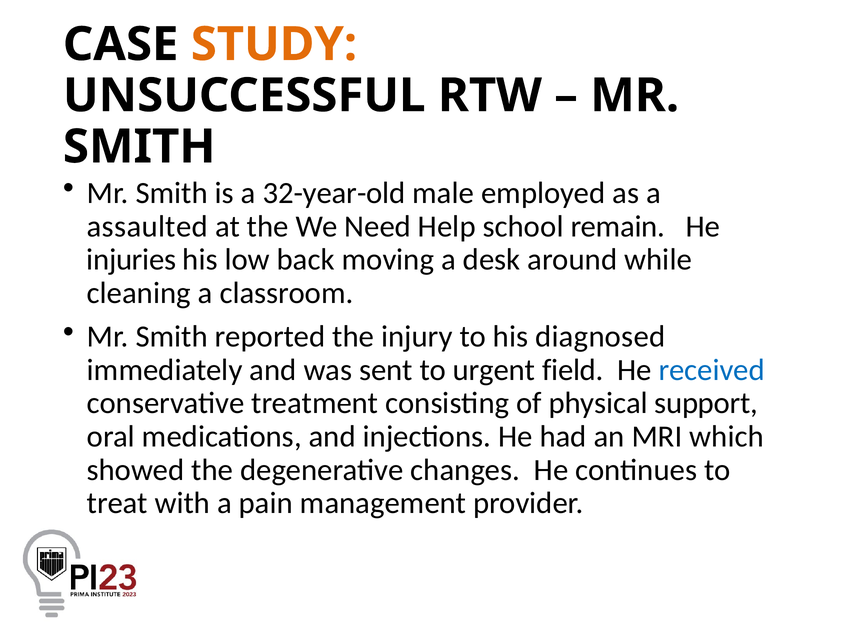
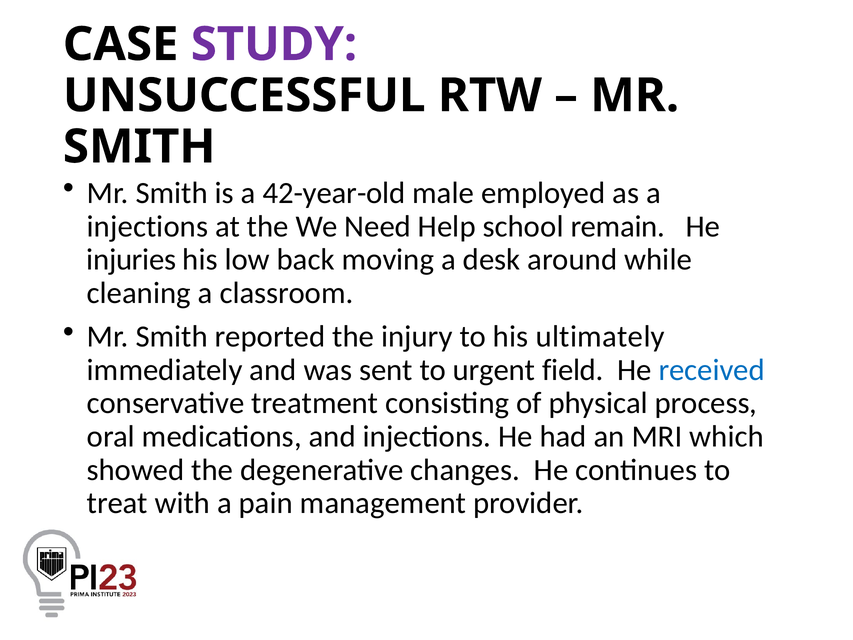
STUDY colour: orange -> purple
32-year-old: 32-year-old -> 42-year-old
assaulted at (147, 226): assaulted -> injections
diagnosed: diagnosed -> ultimately
support: support -> process
